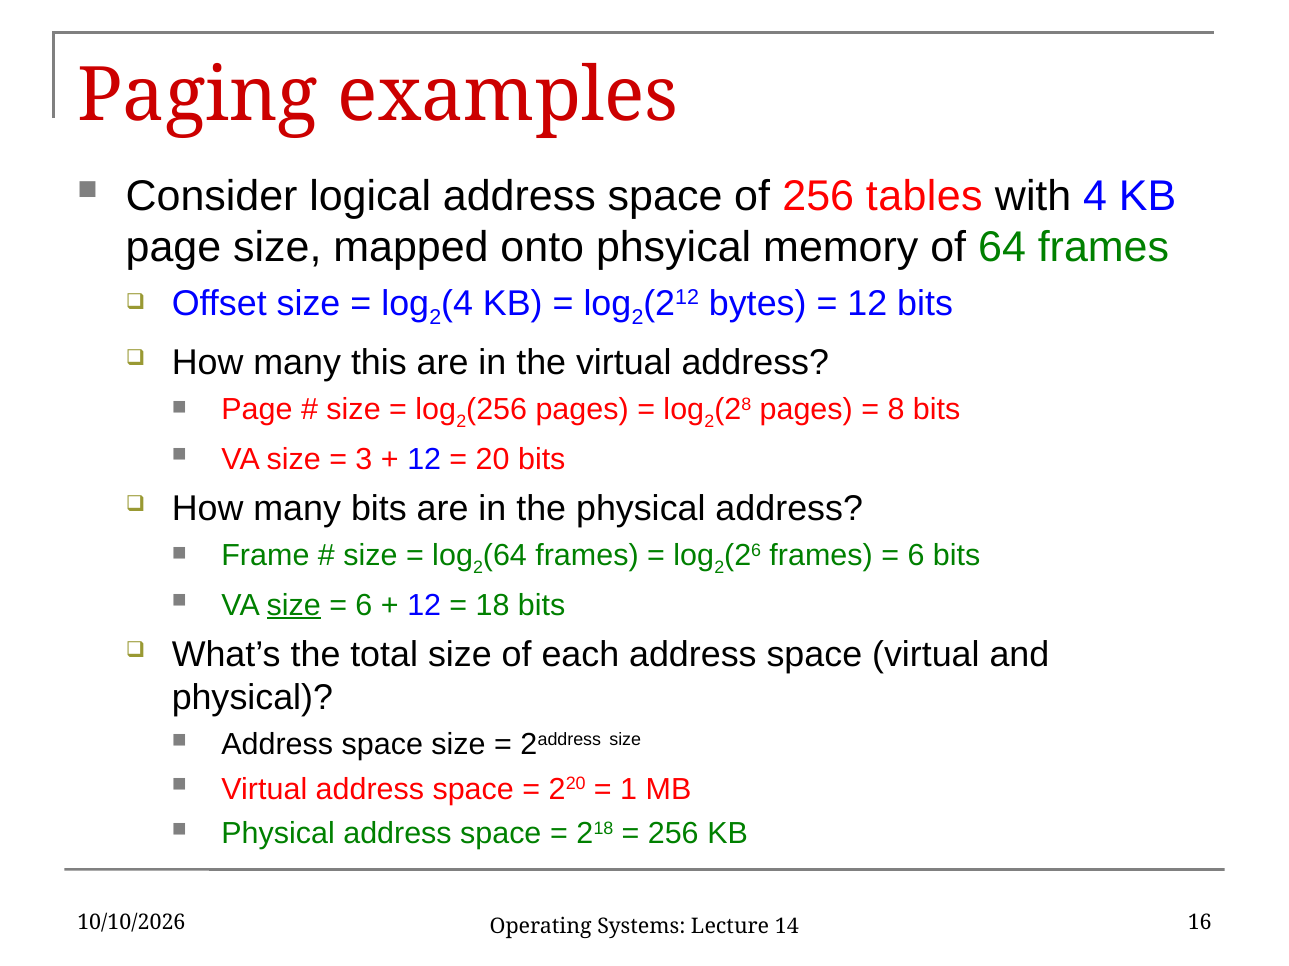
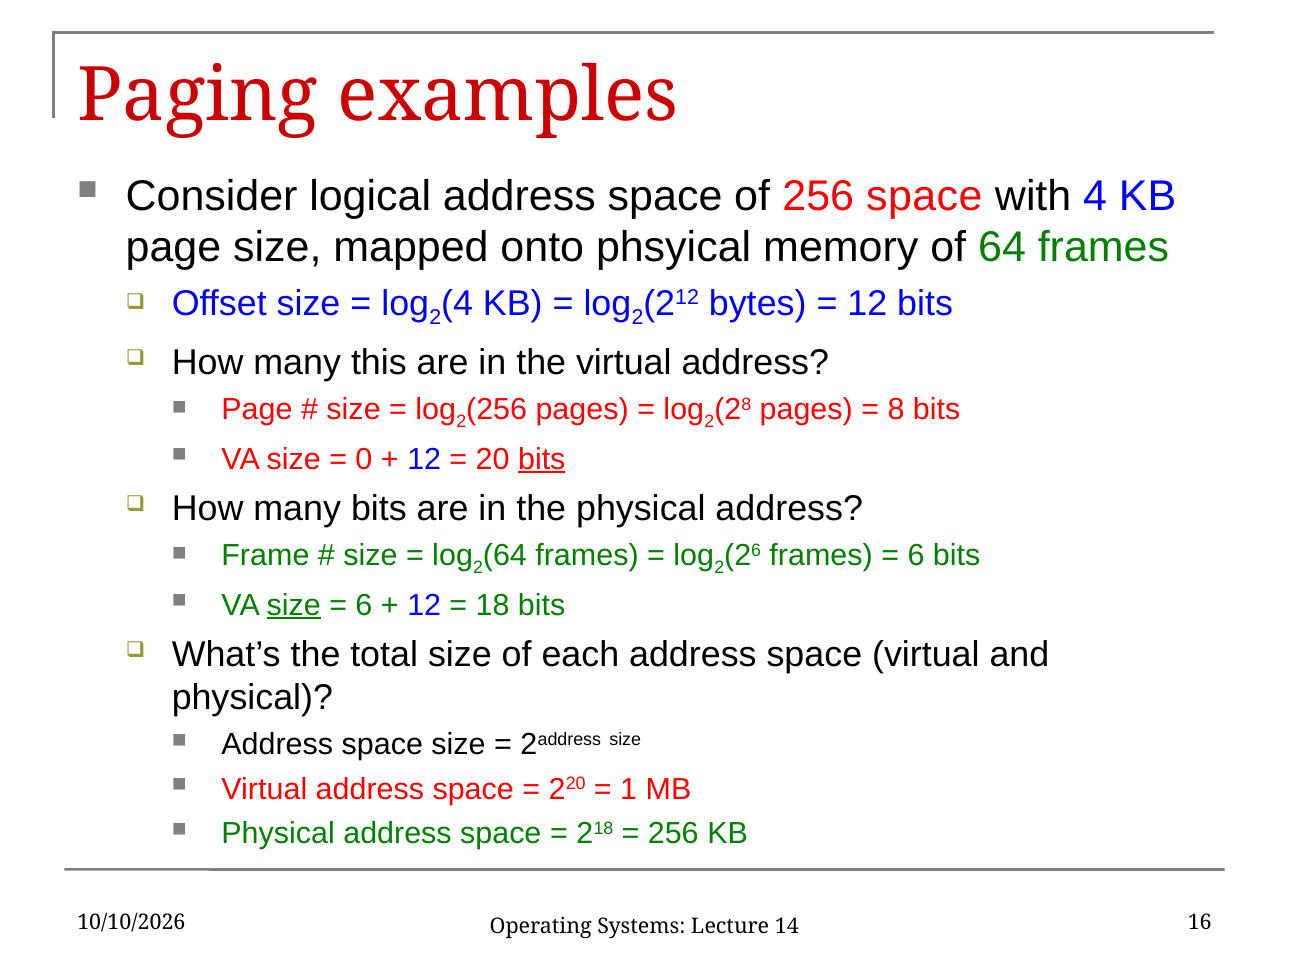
256 tables: tables -> space
3: 3 -> 0
bits at (542, 459) underline: none -> present
